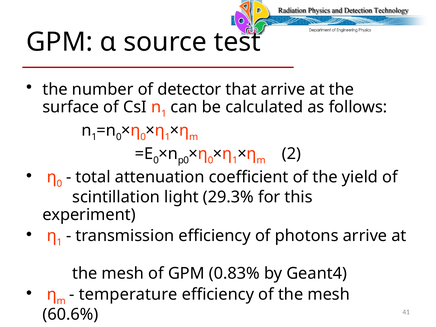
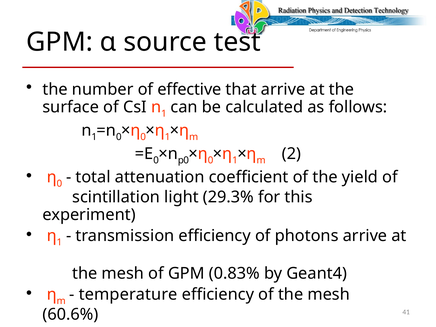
detector: detector -> effective
